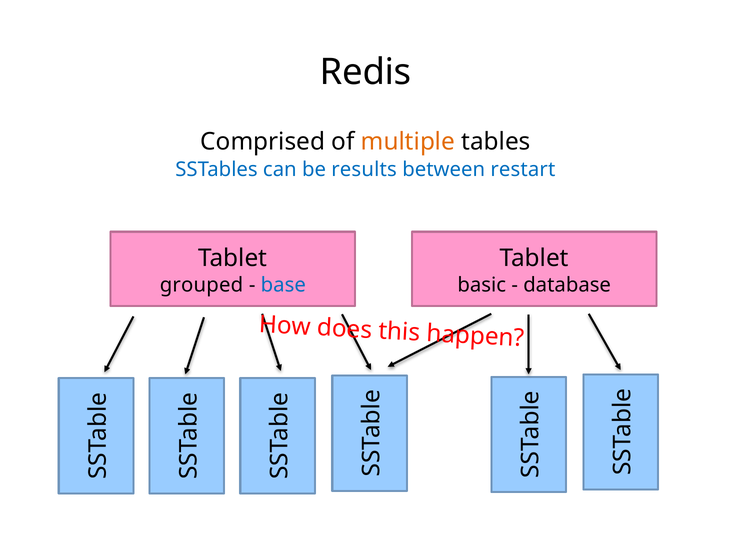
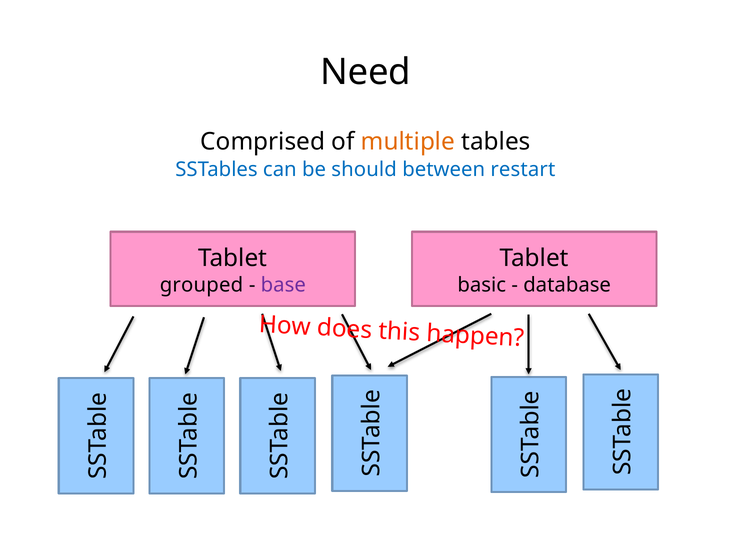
Redis: Redis -> Need
results: results -> should
base colour: blue -> purple
